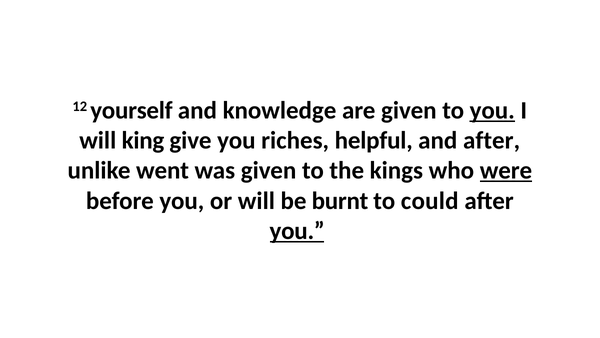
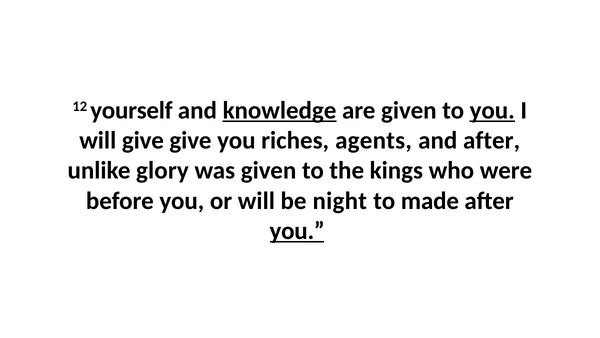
knowledge underline: none -> present
will king: king -> give
helpful: helpful -> agents
went: went -> glory
were underline: present -> none
burnt: burnt -> night
could: could -> made
